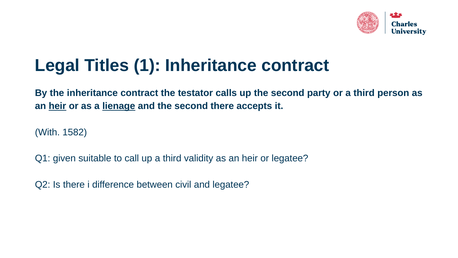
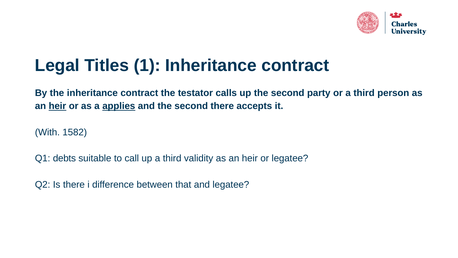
lienage: lienage -> applies
given: given -> debts
civil: civil -> that
